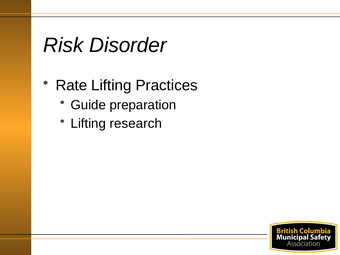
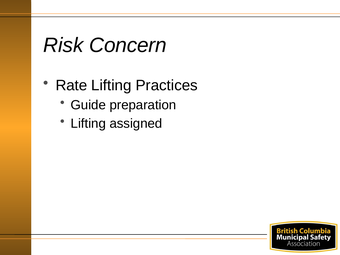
Disorder: Disorder -> Concern
research: research -> assigned
